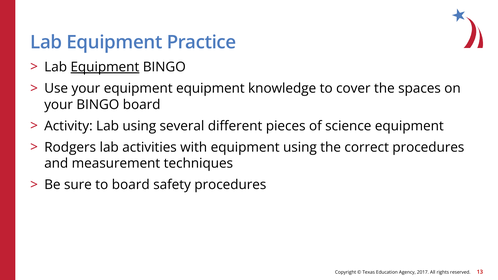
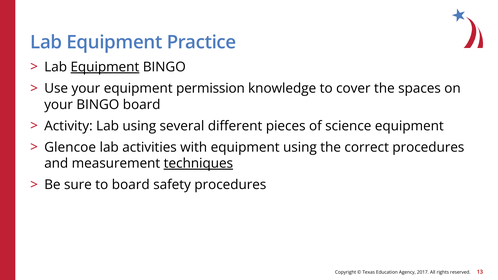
equipment equipment: equipment -> permission
Rodgers: Rodgers -> Glencoe
techniques underline: none -> present
